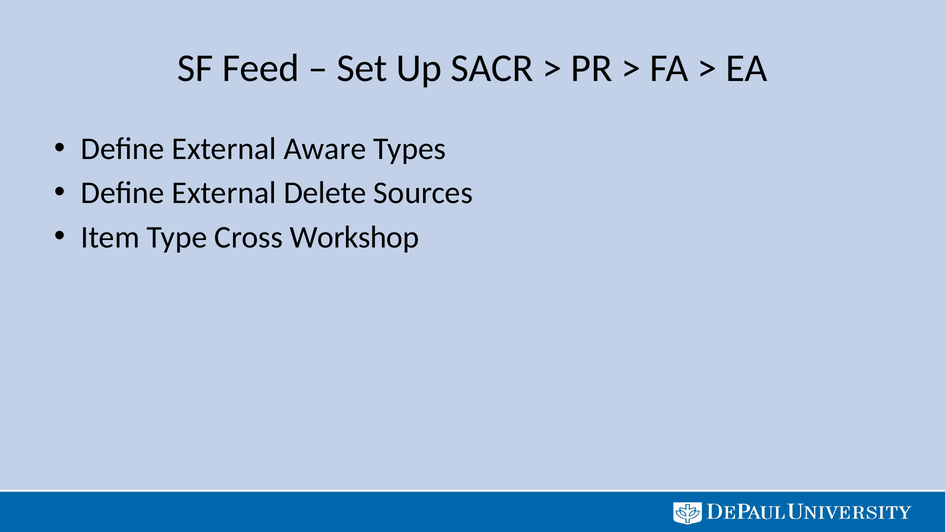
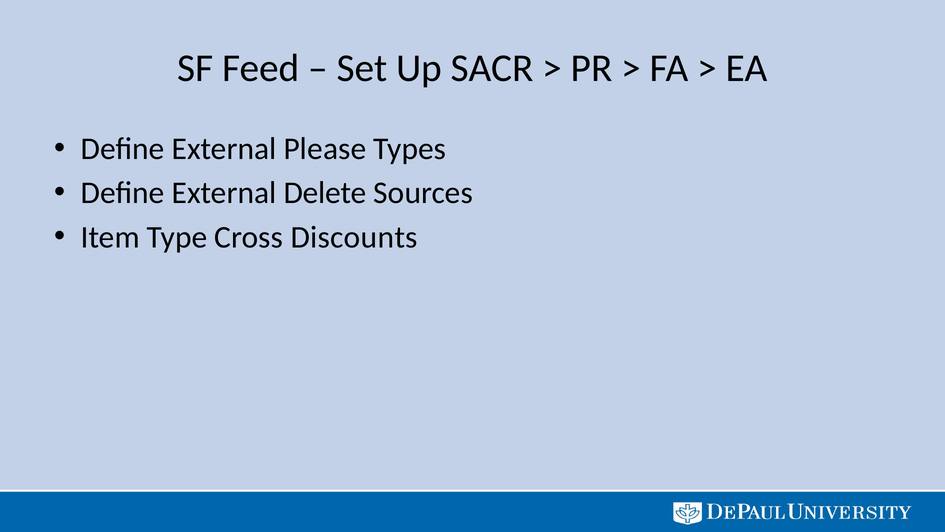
Aware: Aware -> Please
Workshop: Workshop -> Discounts
